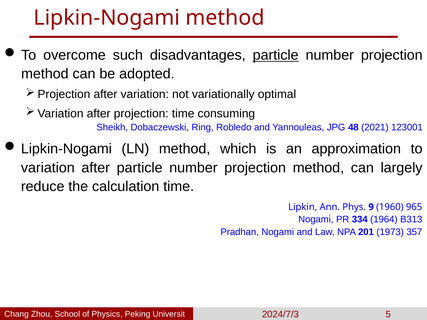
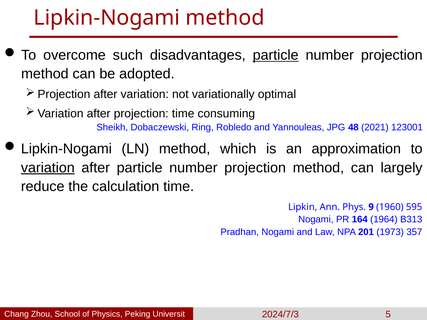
variation at (48, 168) underline: none -> present
965: 965 -> 595
334: 334 -> 164
